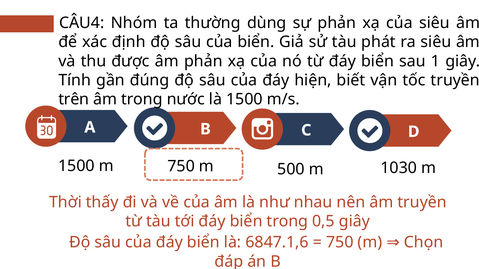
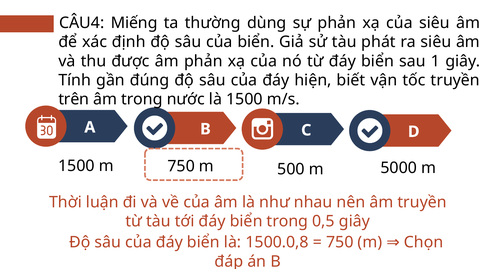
Nhóm: Nhóm -> Miếng
1030: 1030 -> 5000
thấy: thấy -> luận
6847.1,6: 6847.1,6 -> 1500.0,8
